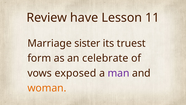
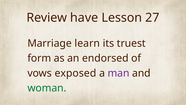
11: 11 -> 27
sister: sister -> learn
celebrate: celebrate -> endorsed
woman colour: orange -> green
